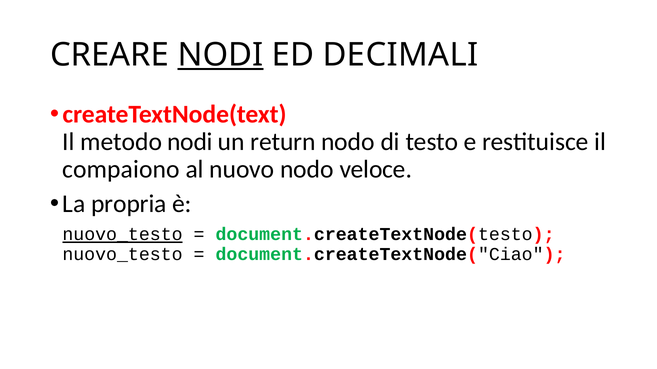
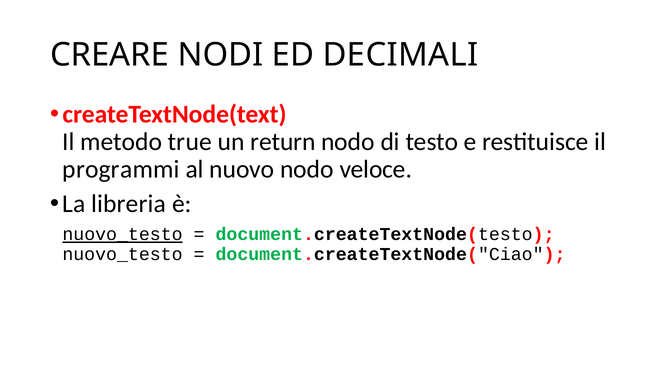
NODI at (220, 55) underline: present -> none
metodo nodi: nodi -> true
compaiono: compaiono -> programmi
propria: propria -> libreria
